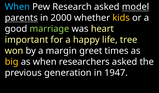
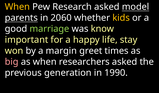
When at (17, 7) colour: light blue -> yellow
2000: 2000 -> 2060
heart: heart -> know
tree: tree -> stay
big colour: yellow -> pink
1947: 1947 -> 1990
